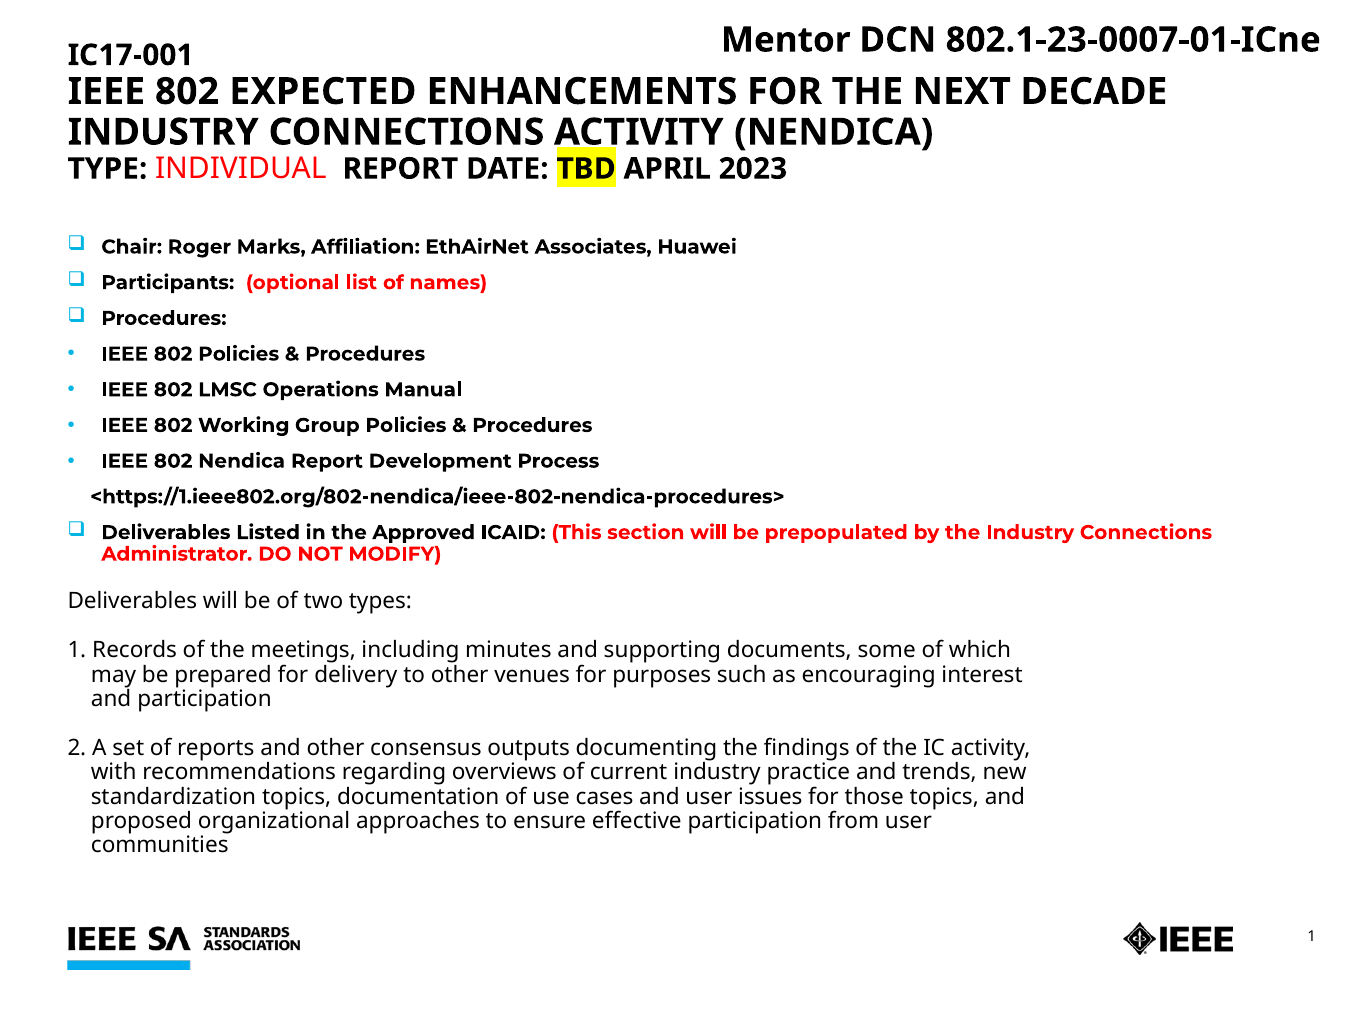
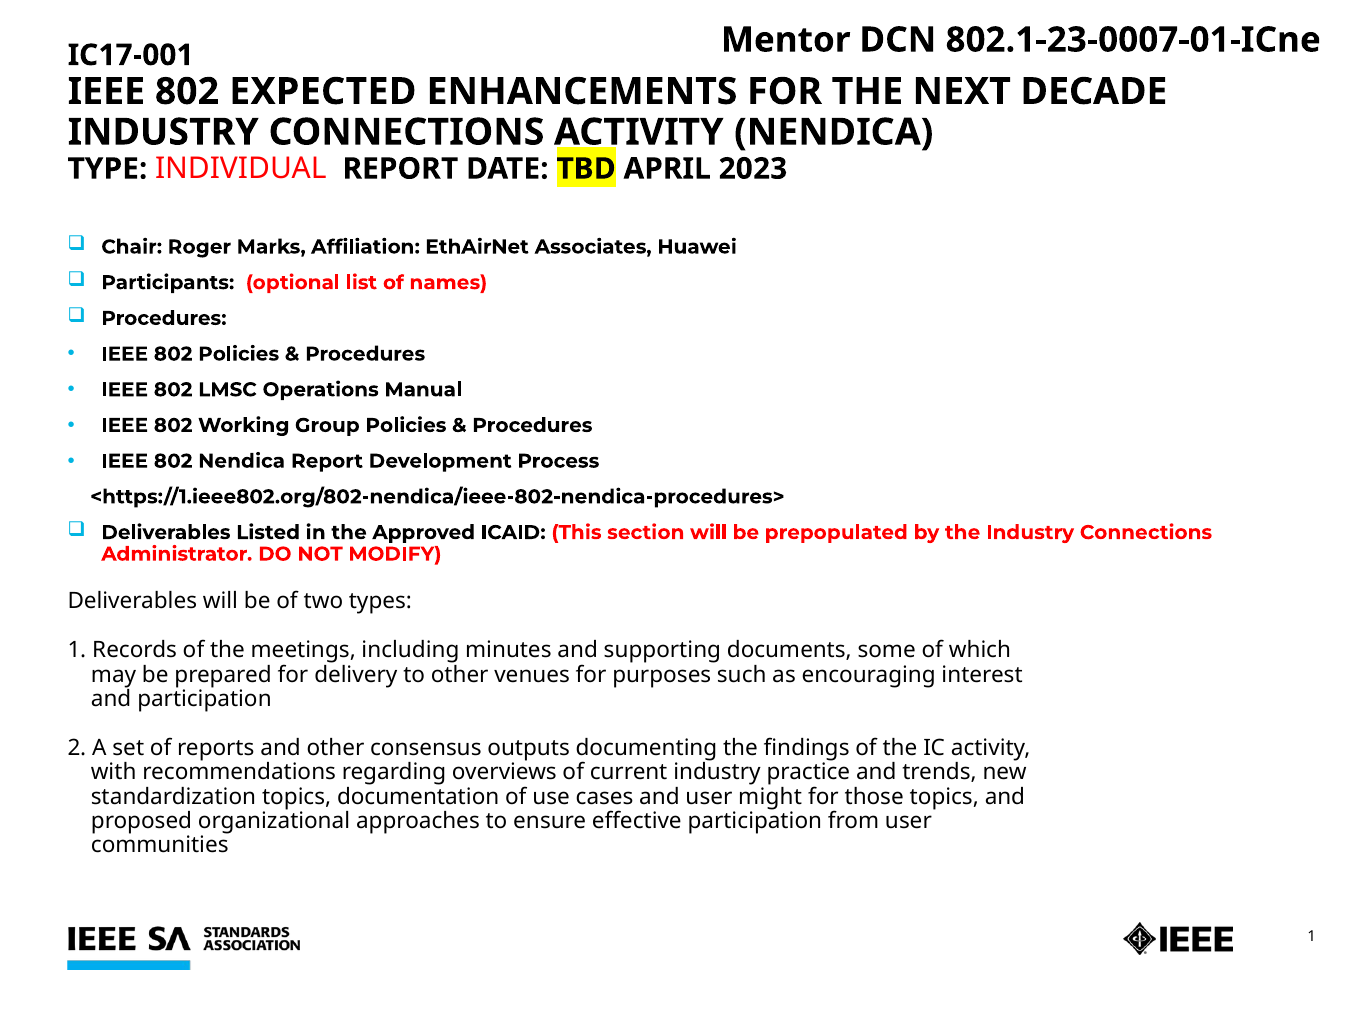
issues: issues -> might
